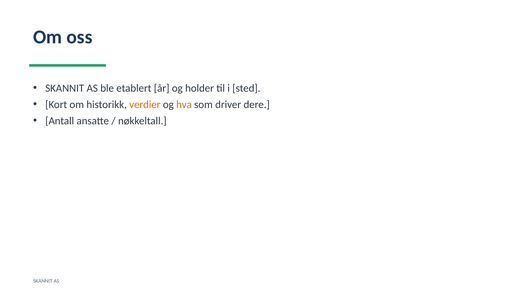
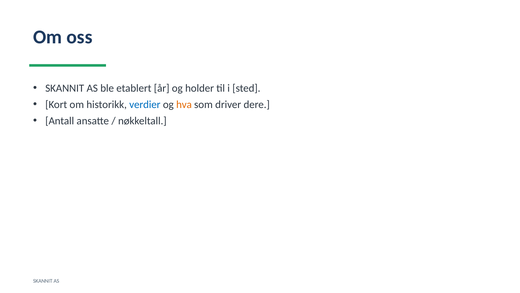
verdier colour: orange -> blue
